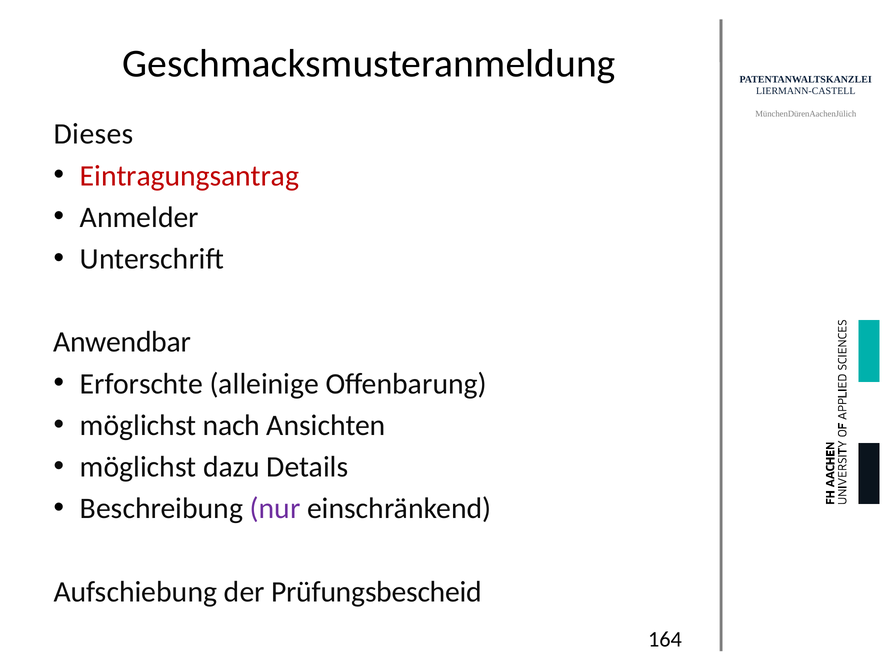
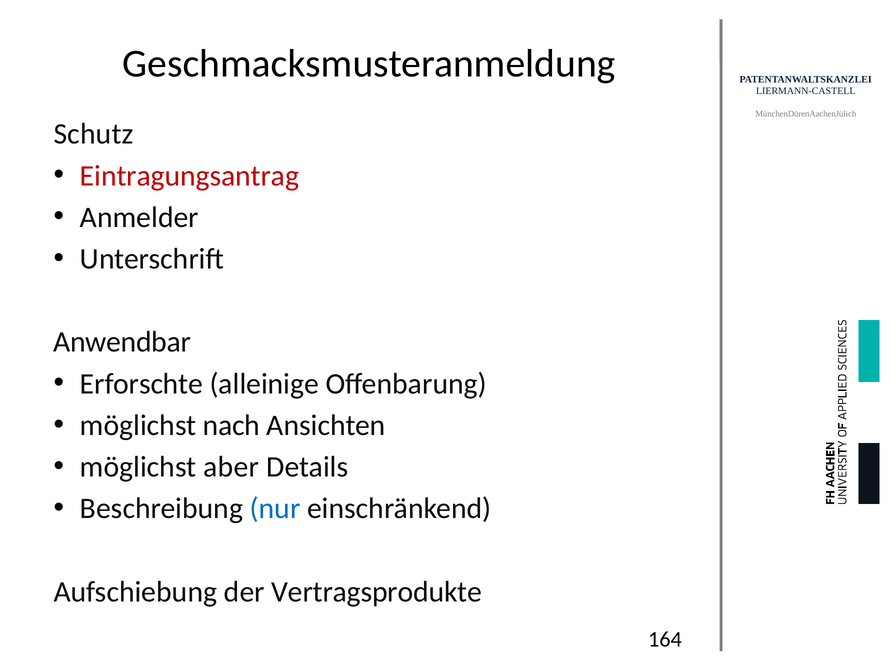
Dieses: Dieses -> Schutz
dazu: dazu -> aber
nur colour: purple -> blue
Prüfungsbescheid: Prüfungsbescheid -> Vertragsprodukte
